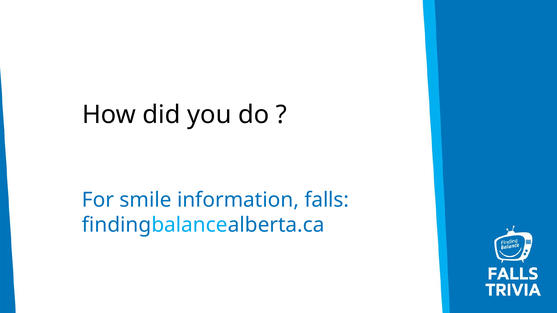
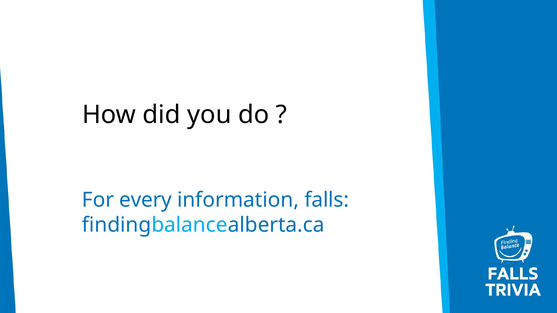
smile: smile -> every
